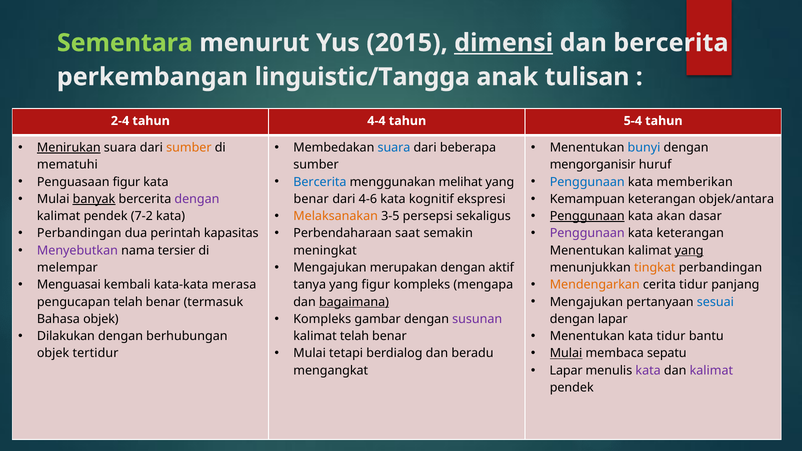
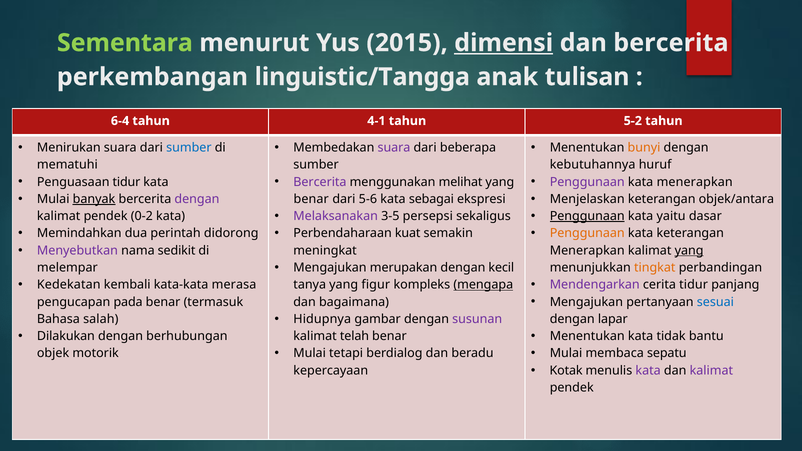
2-4: 2-4 -> 6-4
4-4: 4-4 -> 4-1
5-4: 5-4 -> 5-2
Menirukan underline: present -> none
sumber at (189, 148) colour: orange -> blue
suara at (394, 148) colour: blue -> purple
bunyi colour: blue -> orange
mengorganisir: mengorganisir -> kebutuhannya
Penguasaan figur: figur -> tidur
Bercerita at (320, 182) colour: blue -> purple
Penggunaan at (587, 182) colour: blue -> purple
kata memberikan: memberikan -> menerapkan
Kemampuan: Kemampuan -> Menjelaskan
4-6: 4-6 -> 5-6
kognitif: kognitif -> sebagai
Melaksanakan colour: orange -> purple
akan: akan -> yaitu
7-2: 7-2 -> 0-2
Perbandingan at (79, 233): Perbandingan -> Memindahkan
kapasitas: kapasitas -> didorong
saat: saat -> kuat
Penggunaan at (587, 233) colour: purple -> orange
tersier: tersier -> sedikit
Menentukan at (587, 251): Menentukan -> Menerapkan
aktif: aktif -> kecil
Menguasai: Menguasai -> Kedekatan
Mendengarkan colour: orange -> purple
mengapa underline: none -> present
pengucapan telah: telah -> pada
bagaimana underline: present -> none
Kompleks at (322, 319): Kompleks -> Hidupnya
Bahasa objek: objek -> salah
kata tidur: tidur -> tidak
Mulai at (566, 353) underline: present -> none
tertidur: tertidur -> motorik
Lapar at (566, 371): Lapar -> Kotak
mengangkat: mengangkat -> kepercayaan
